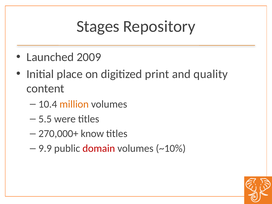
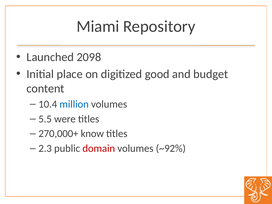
Stages: Stages -> Miami
2009: 2009 -> 2098
print: print -> good
quality: quality -> budget
million colour: orange -> blue
9.9: 9.9 -> 2.3
~10%: ~10% -> ~92%
